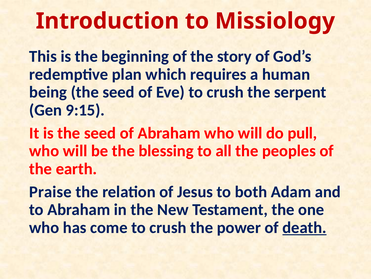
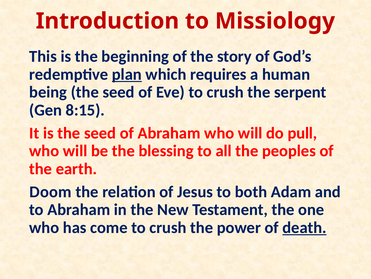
plan underline: none -> present
9:15: 9:15 -> 8:15
Praise: Praise -> Doom
